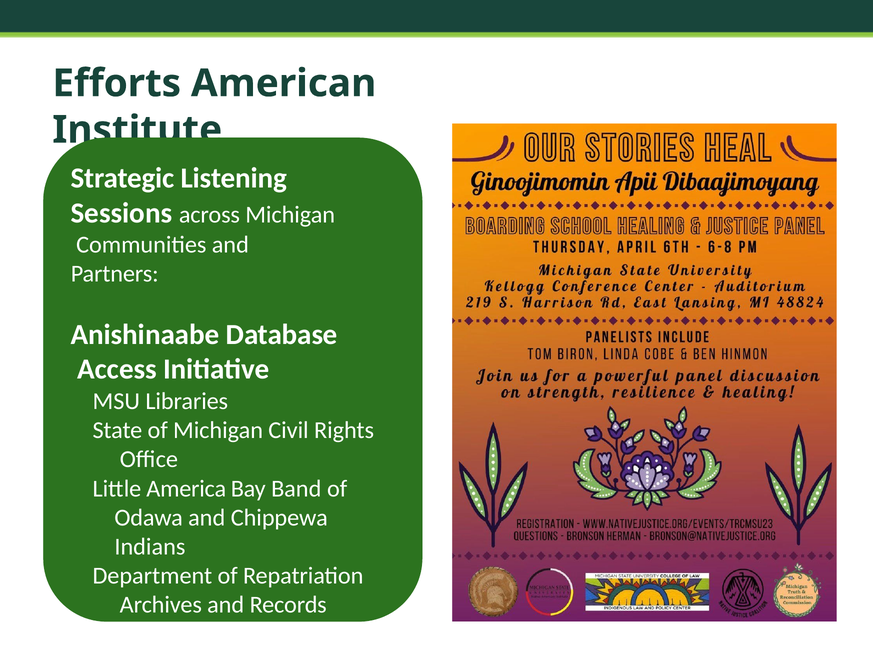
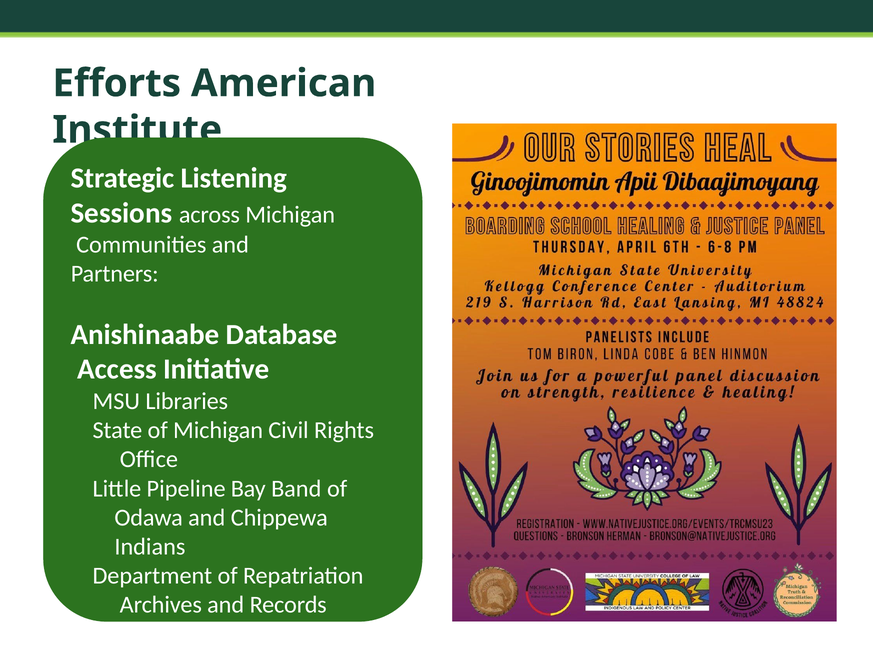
America: America -> Pipeline
